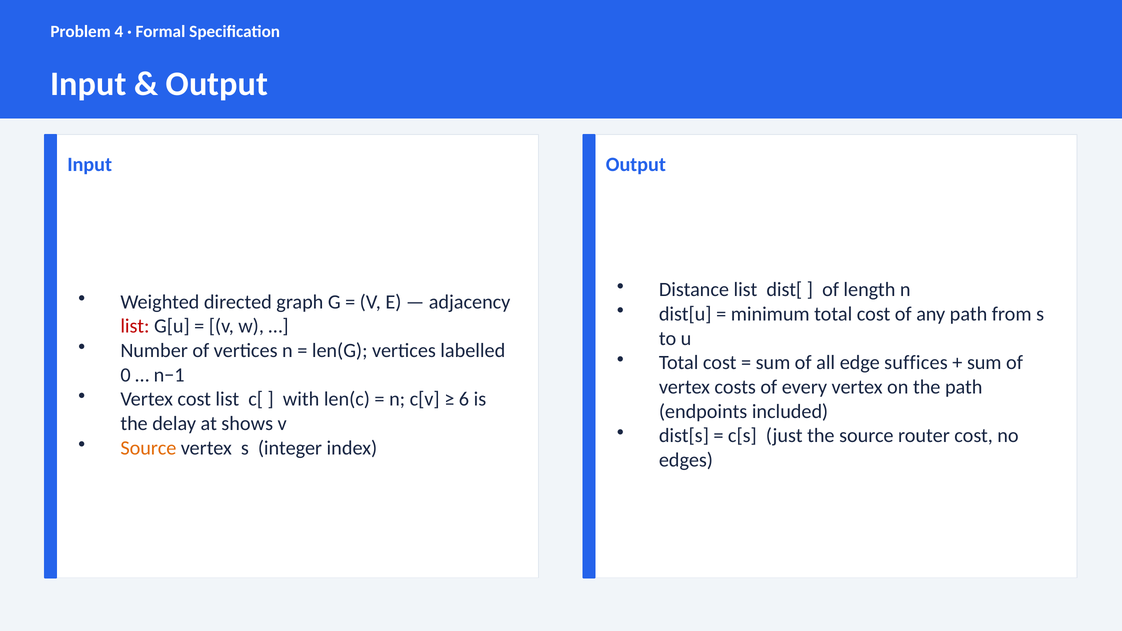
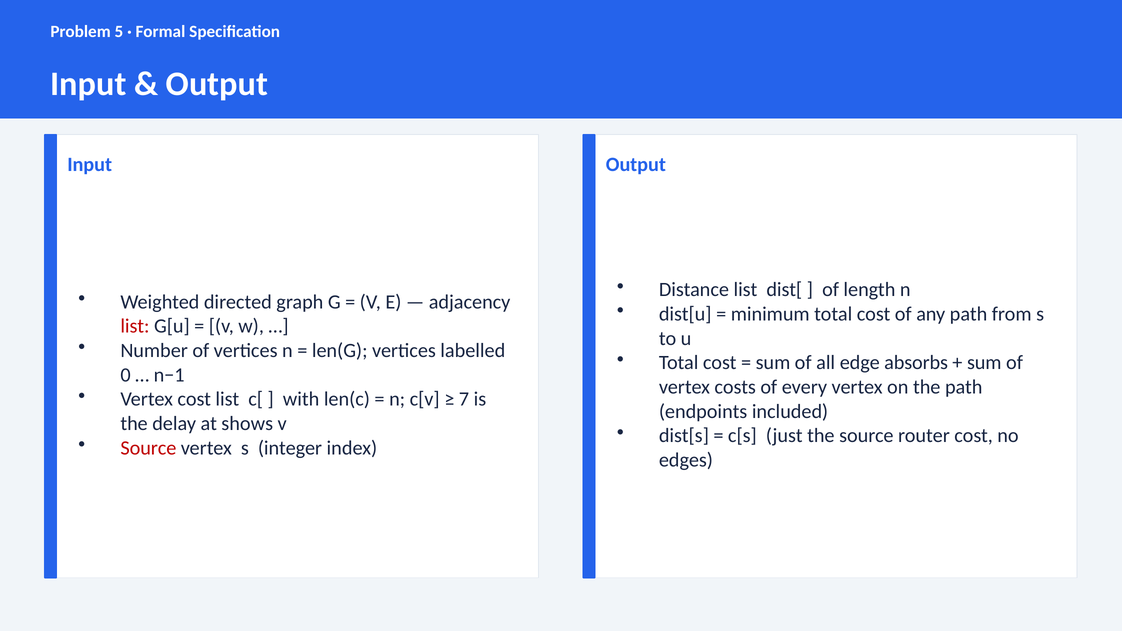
4: 4 -> 5
suffices: suffices -> absorbs
6: 6 -> 7
Source at (148, 448) colour: orange -> red
